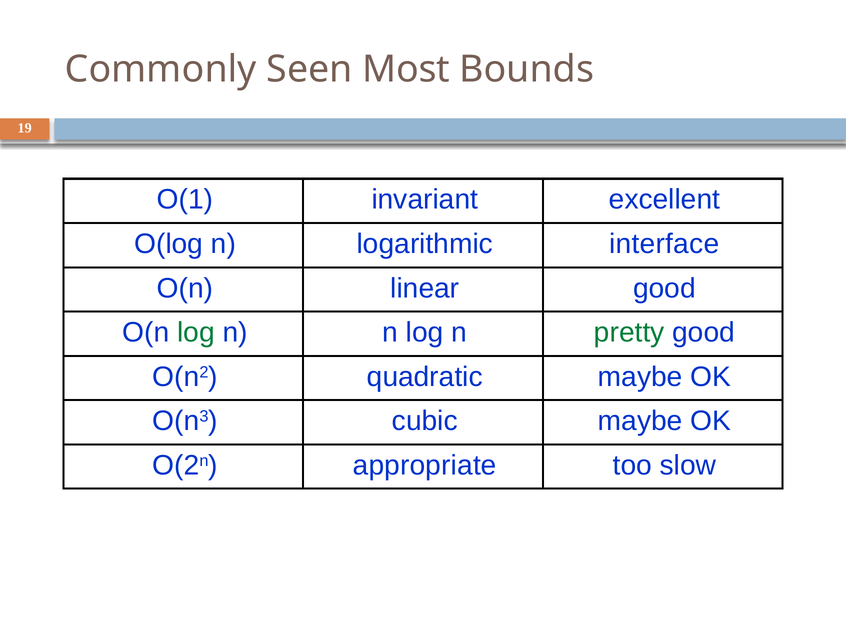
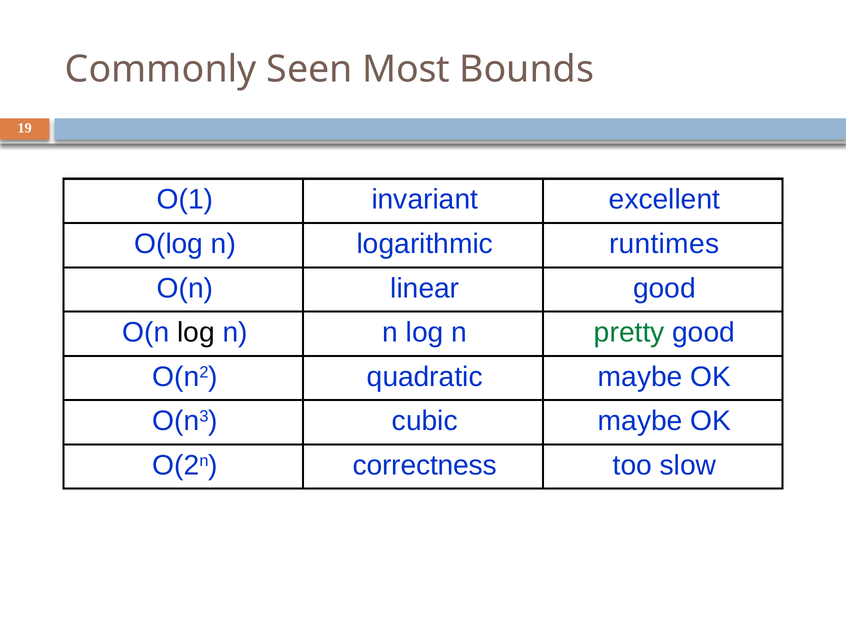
interface: interface -> runtimes
log at (196, 333) colour: green -> black
appropriate: appropriate -> correctness
